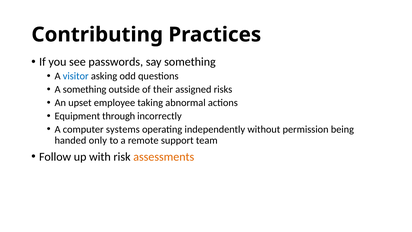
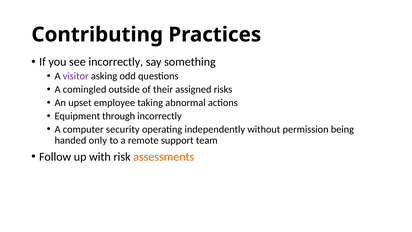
see passwords: passwords -> incorrectly
visitor colour: blue -> purple
A something: something -> comingled
systems: systems -> security
